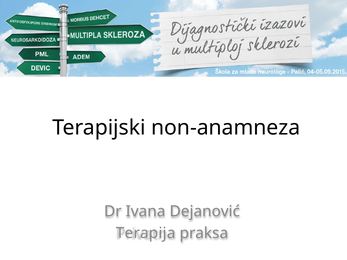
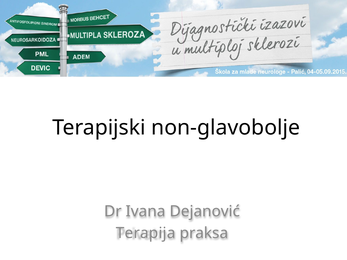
non-anamneza: non-anamneza -> non-glavobolje
